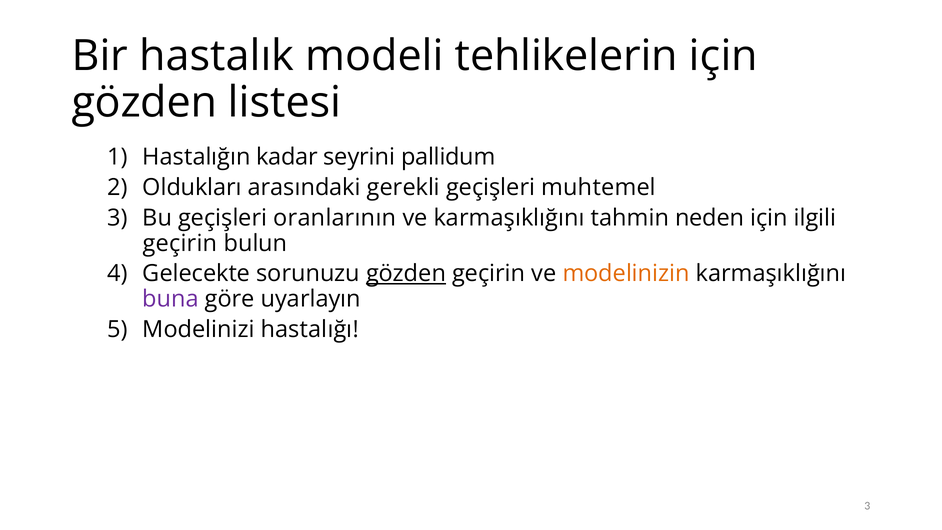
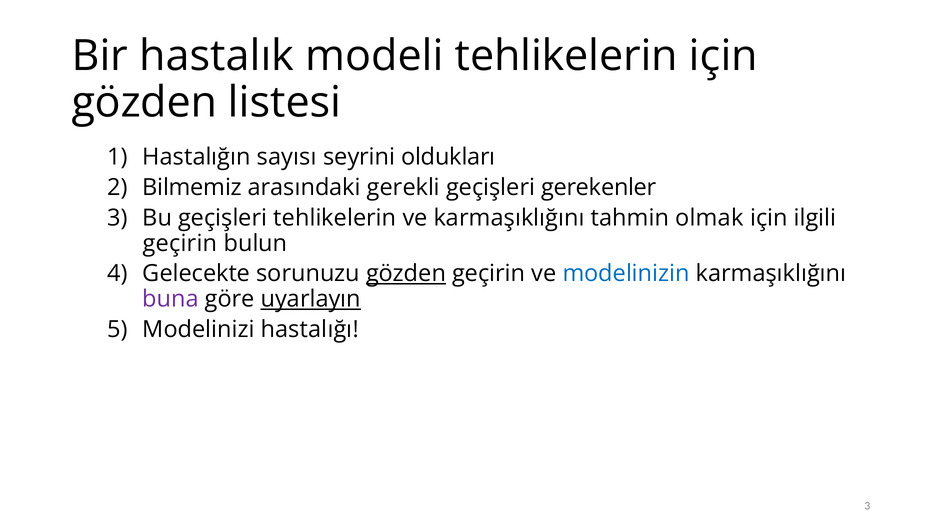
kadar: kadar -> sayısı
pallidum: pallidum -> oldukları
Oldukları: Oldukları -> Bilmemiz
muhtemel: muhtemel -> gerekenler
geçişleri oranlarının: oranlarının -> tehlikelerin
neden: neden -> olmak
modelinizin colour: orange -> blue
uyarlayın underline: none -> present
